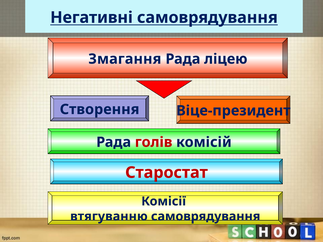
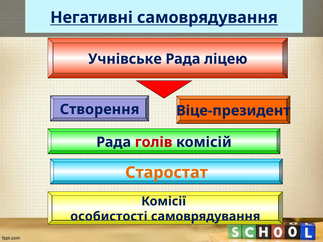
Змагання: Змагання -> Учнівське
Старостат colour: red -> orange
втягуванню: втягуванню -> особистості
